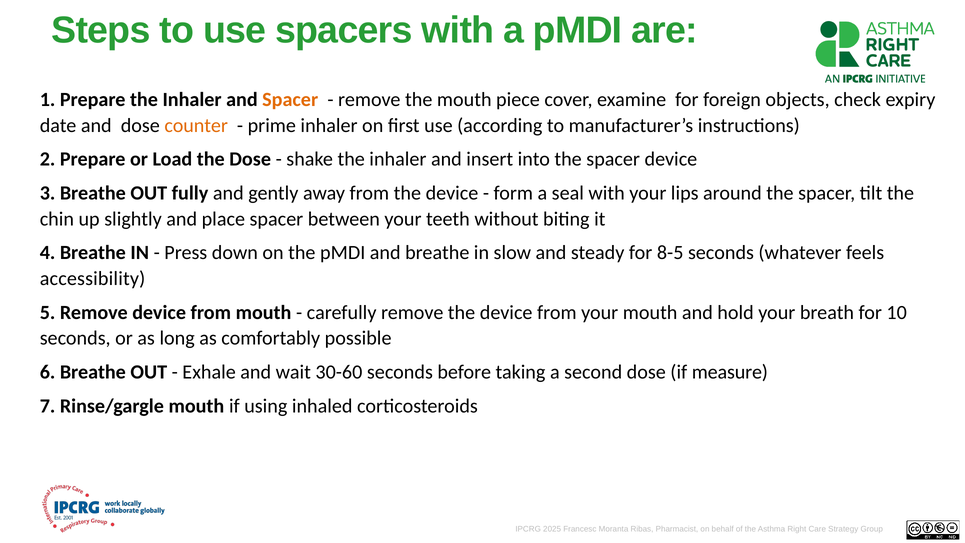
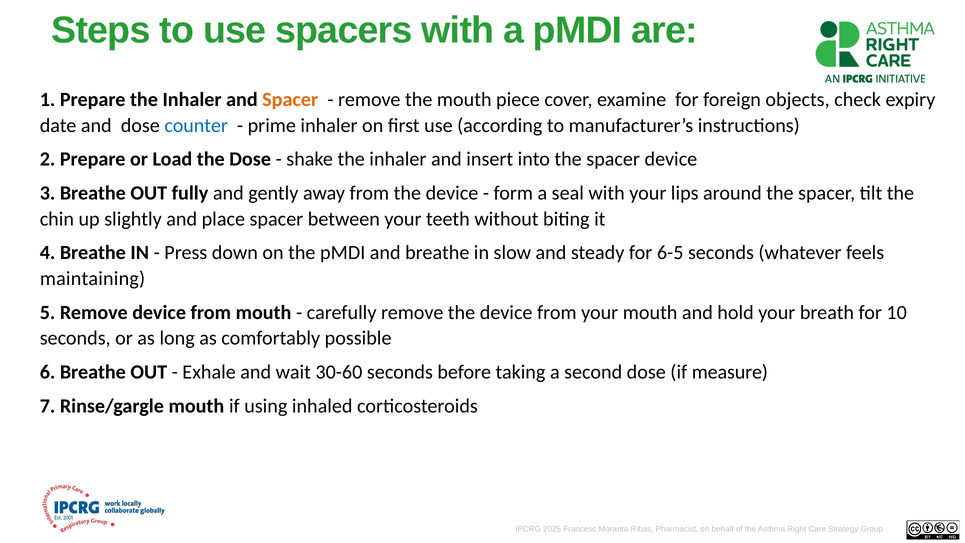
counter colour: orange -> blue
8-5: 8-5 -> 6-5
accessibility: accessibility -> maintaining
